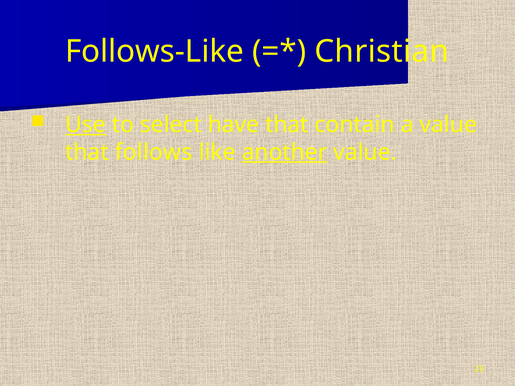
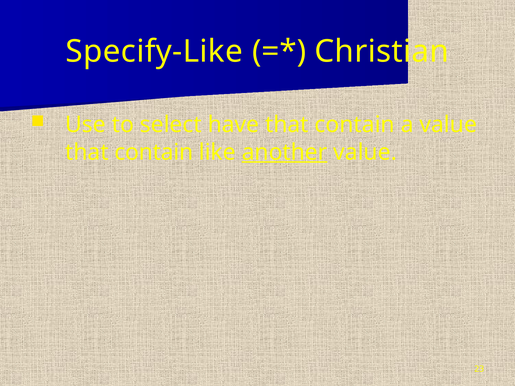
Follows-Like: Follows-Like -> Specify-Like
Use underline: present -> none
follows at (154, 152): follows -> contain
